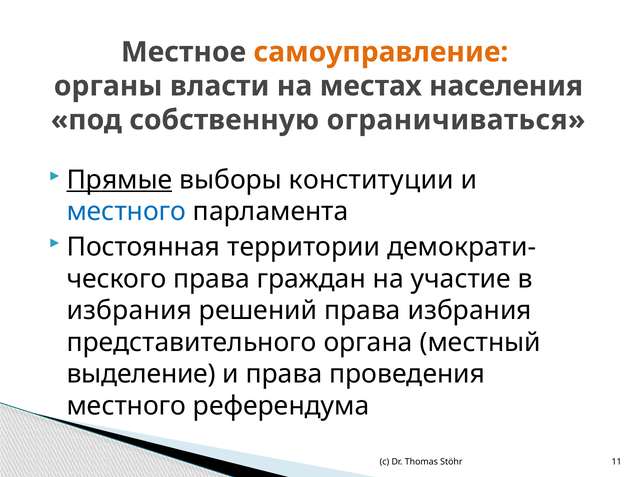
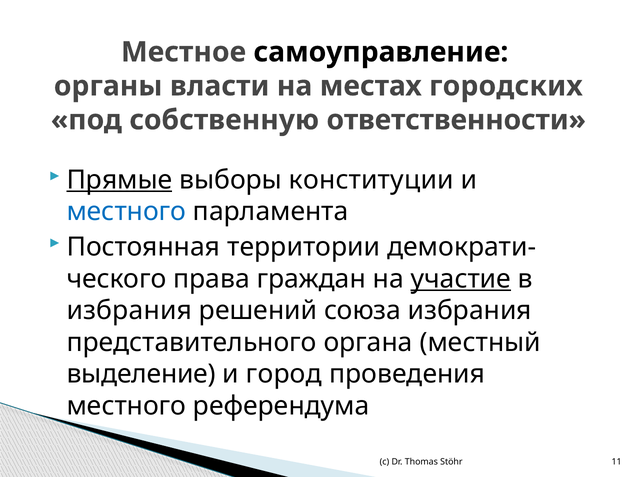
самоуправление colour: orange -> black
населения: населения -> городских
ограничиваться: ограничиваться -> ответственности
участие underline: none -> present
решений права: права -> союза
и права: права -> город
